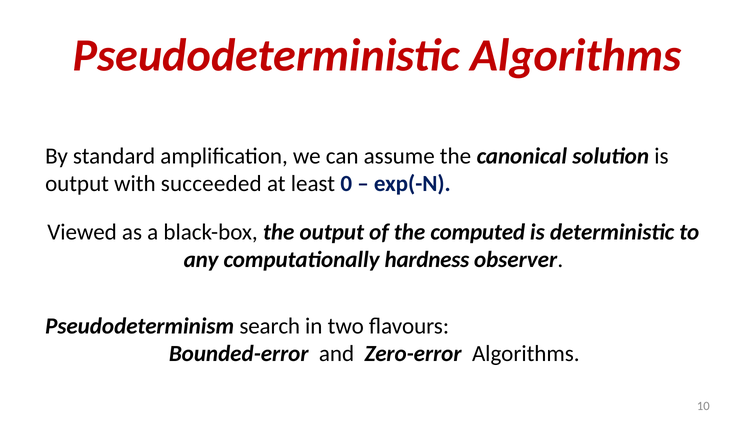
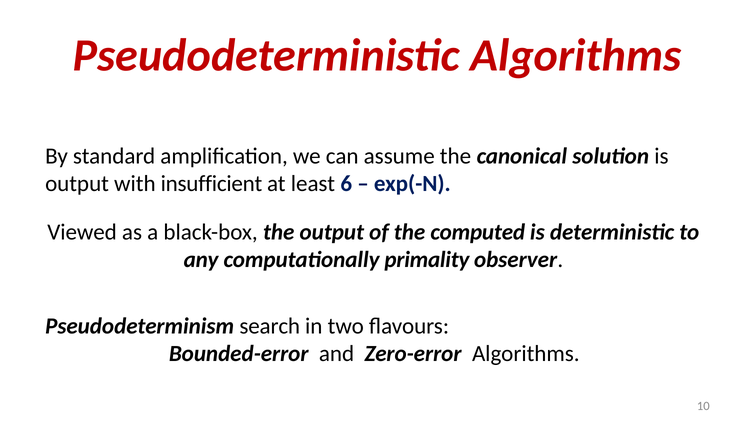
succeeded: succeeded -> insufficient
0: 0 -> 6
hardness: hardness -> primality
